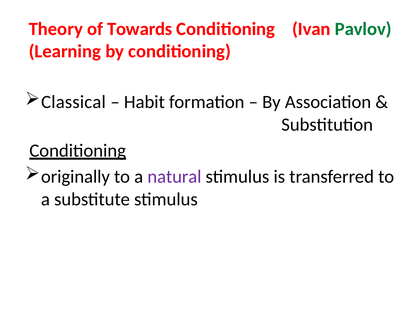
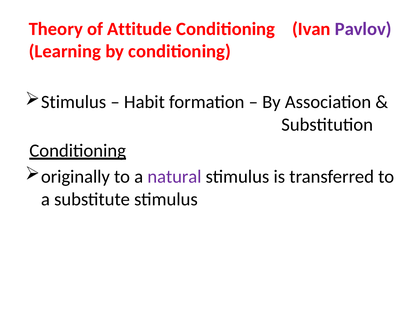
Towards: Towards -> Attitude
Pavlov colour: green -> purple
Classical at (73, 102): Classical -> Stimulus
